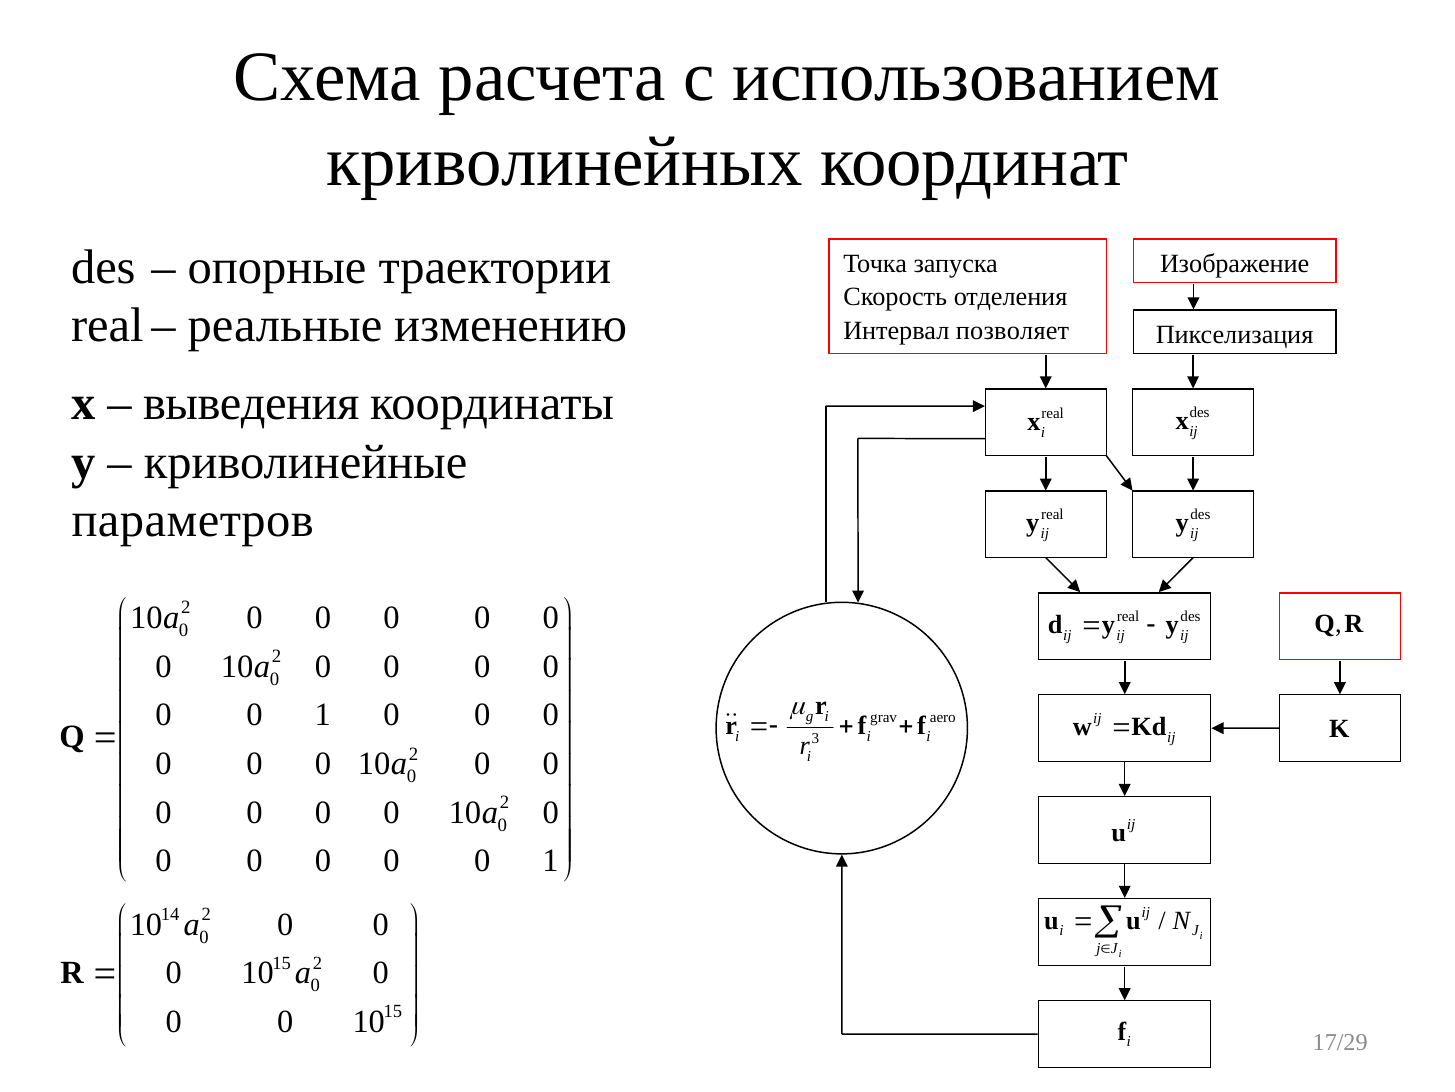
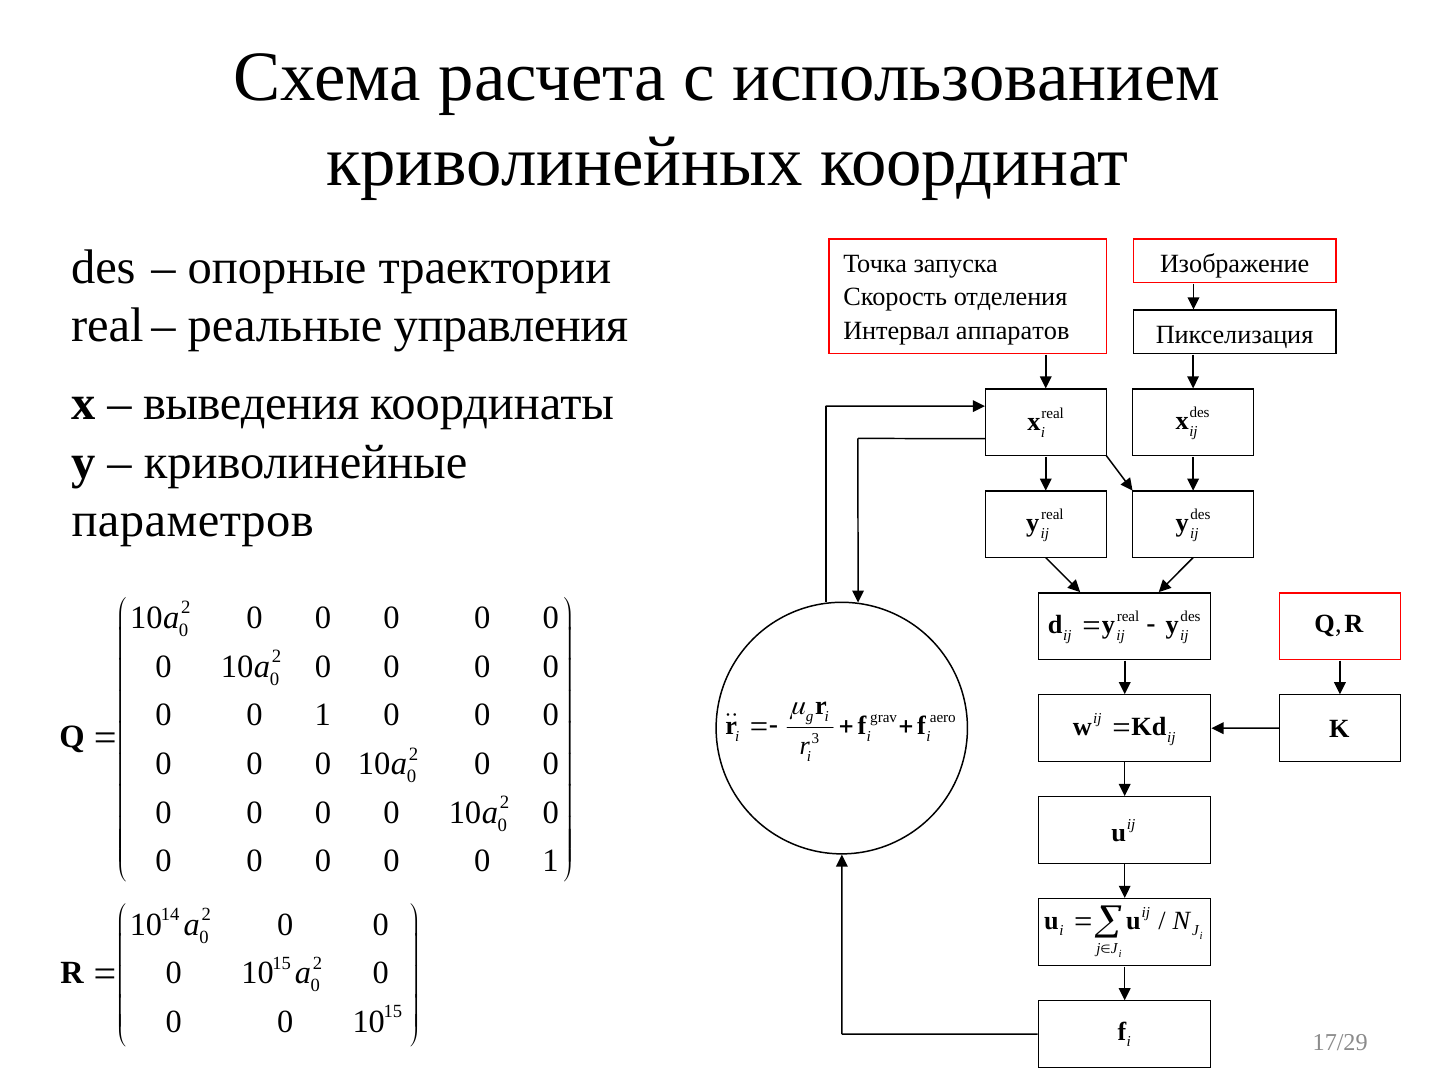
изменению: изменению -> управления
позволяет: позволяет -> аппаратов
